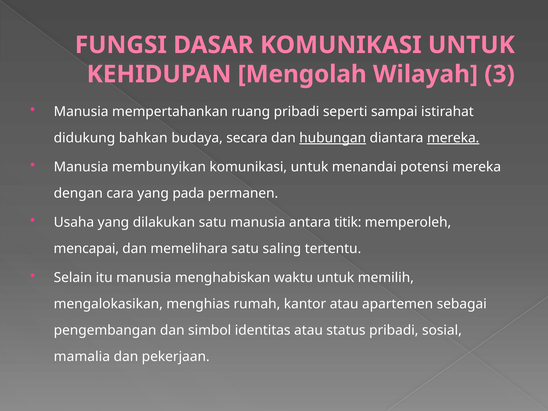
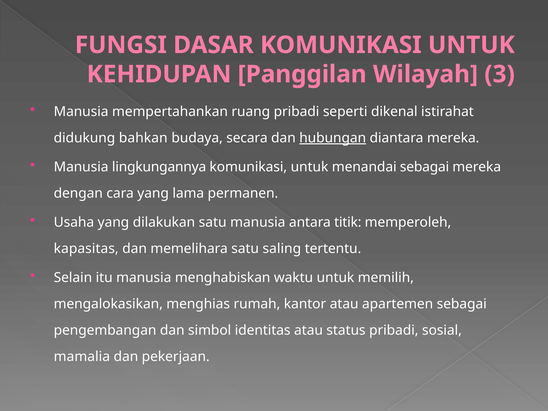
Mengolah: Mengolah -> Panggilan
sampai: sampai -> dikenal
mereka at (453, 138) underline: present -> none
membunyikan: membunyikan -> lingkungannya
menandai potensi: potensi -> sebagai
pada: pada -> lama
mencapai: mencapai -> kapasitas
